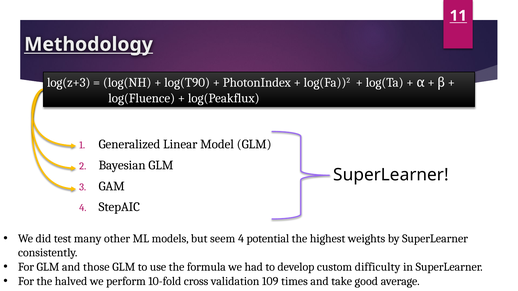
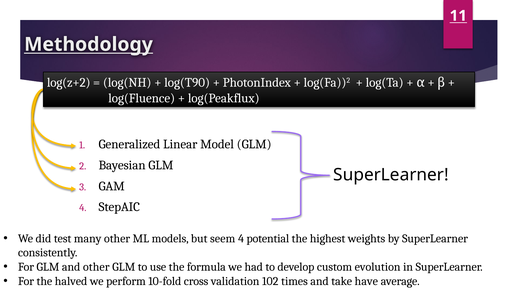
log(z+3: log(z+3 -> log(z+2
and those: those -> other
difficulty: difficulty -> evolution
109: 109 -> 102
good: good -> have
